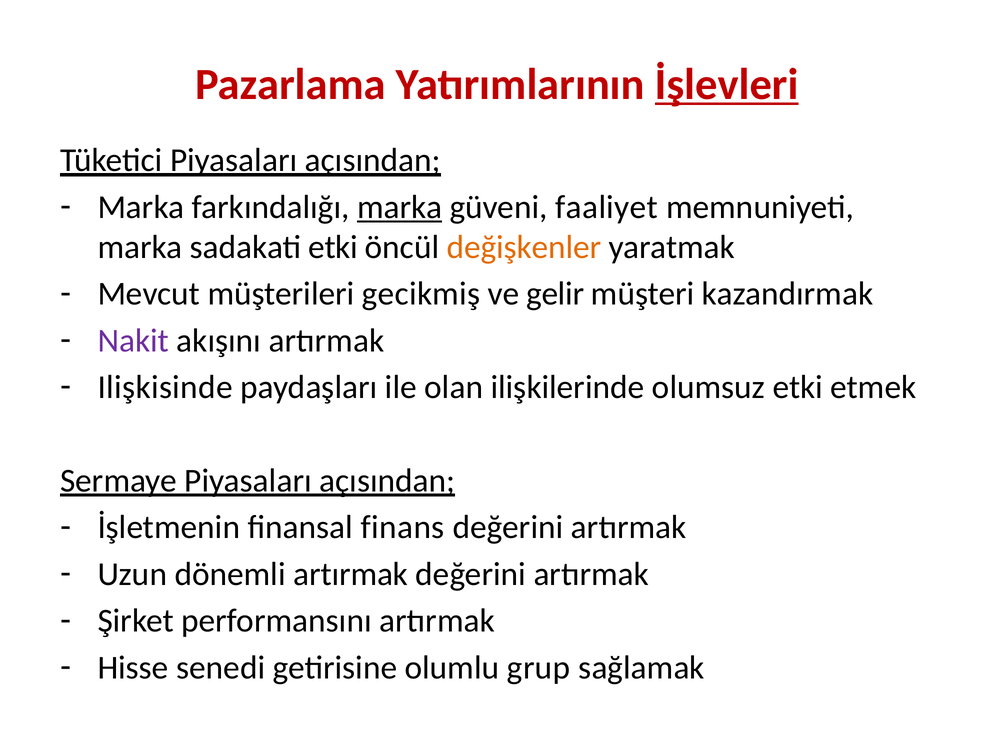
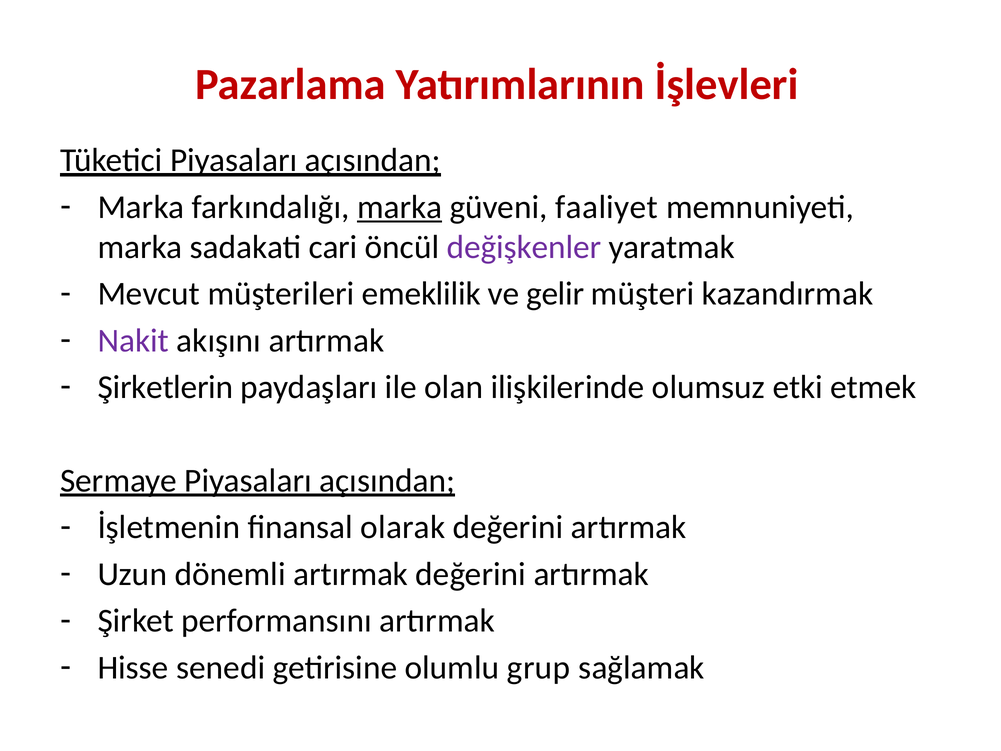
İşlevleri underline: present -> none
sadakati etki: etki -> cari
değişkenler colour: orange -> purple
gecikmiş: gecikmiş -> emeklilik
Ilişkisinde: Ilişkisinde -> Şirketlerin
finans: finans -> olarak
